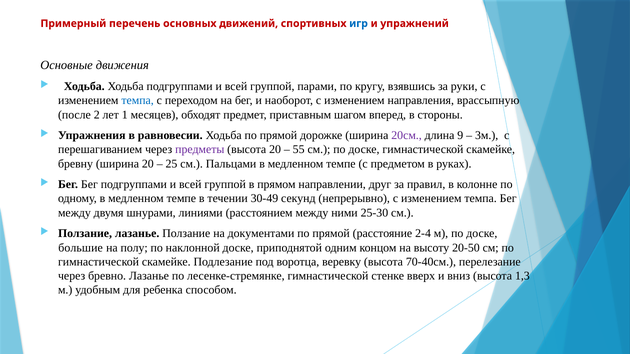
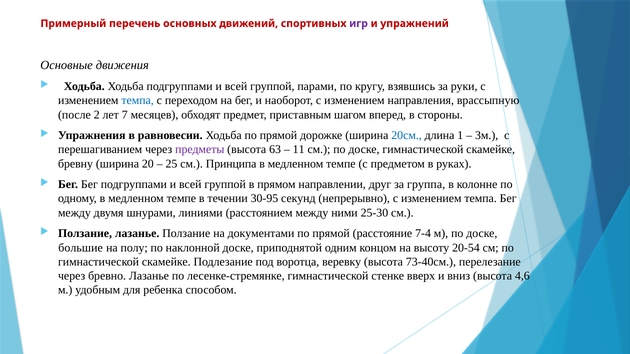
игр colour: blue -> purple
1: 1 -> 7
20см colour: purple -> blue
9: 9 -> 1
высота 20: 20 -> 63
55: 55 -> 11
Пальцами: Пальцами -> Принципа
правил: правил -> группа
30-49: 30-49 -> 30-95
2-4: 2-4 -> 7-4
20-50: 20-50 -> 20-54
70-40см: 70-40см -> 73-40см
1,3: 1,3 -> 4,6
